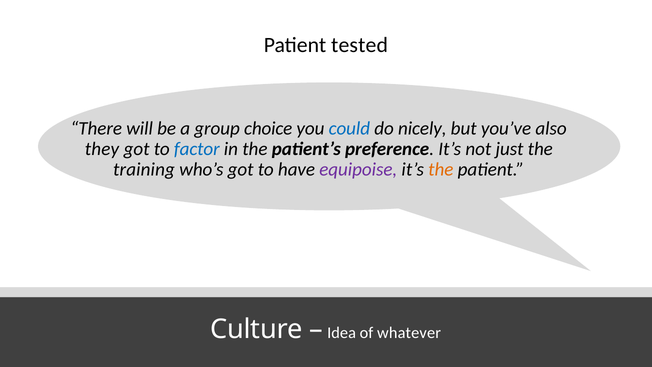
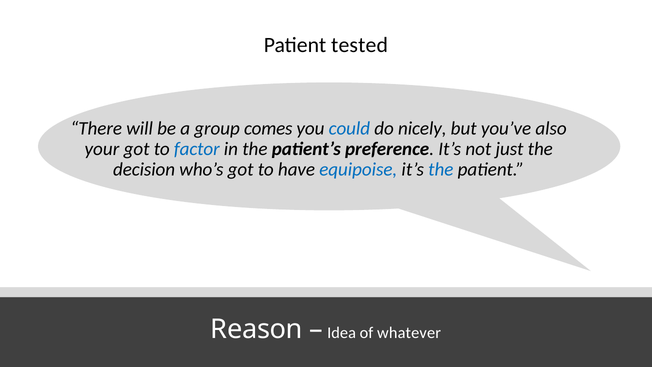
choice: choice -> comes
they: they -> your
training: training -> decision
equipoise colour: purple -> blue
the at (441, 169) colour: orange -> blue
Culture: Culture -> Reason
